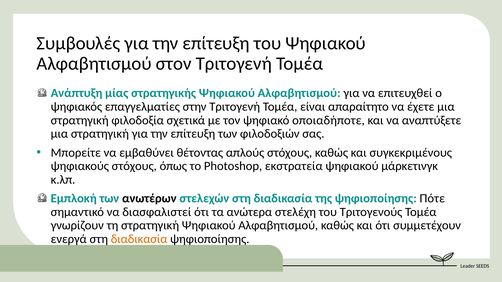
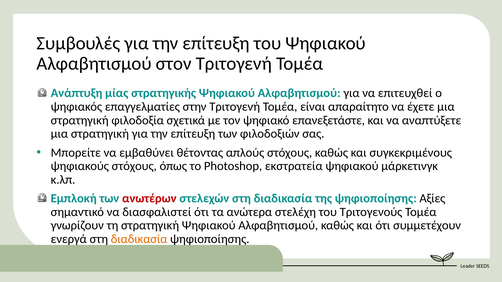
οποιαδήποτε: οποιαδήποτε -> επανεξετάστε
ανωτέρων colour: black -> red
Πότε: Πότε -> Αξίες
